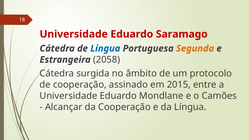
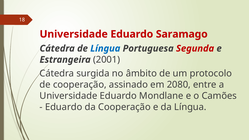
Segunda colour: orange -> red
2058: 2058 -> 2001
2015: 2015 -> 2080
Alcançar at (64, 107): Alcançar -> Eduardo
